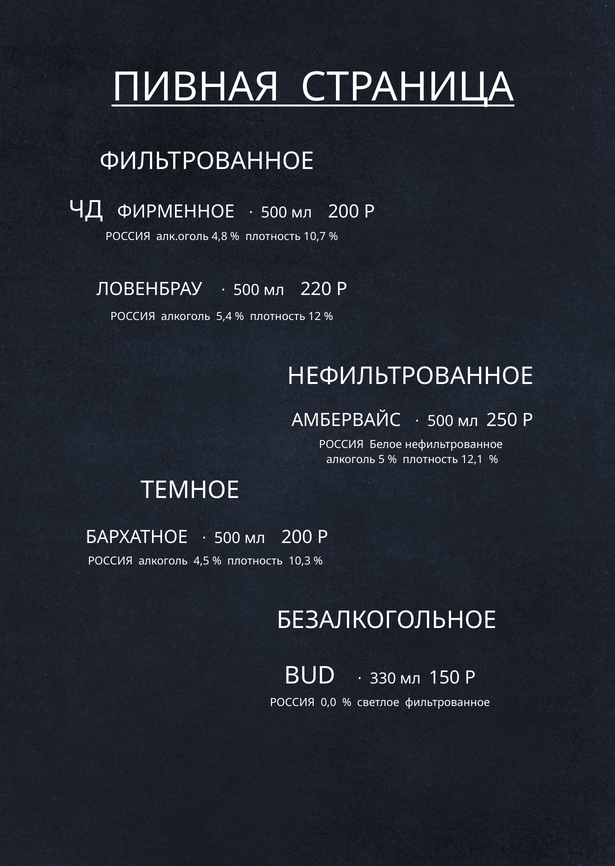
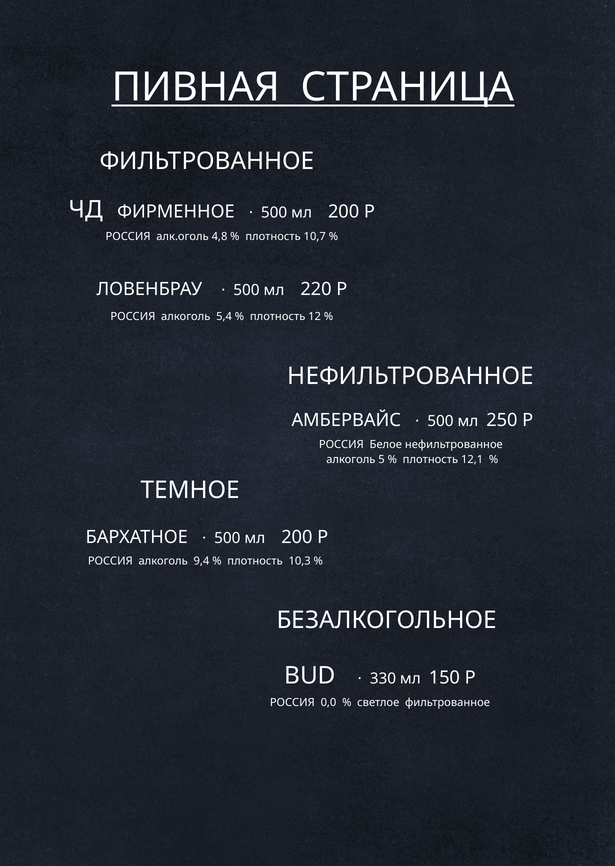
4,5: 4,5 -> 9,4
